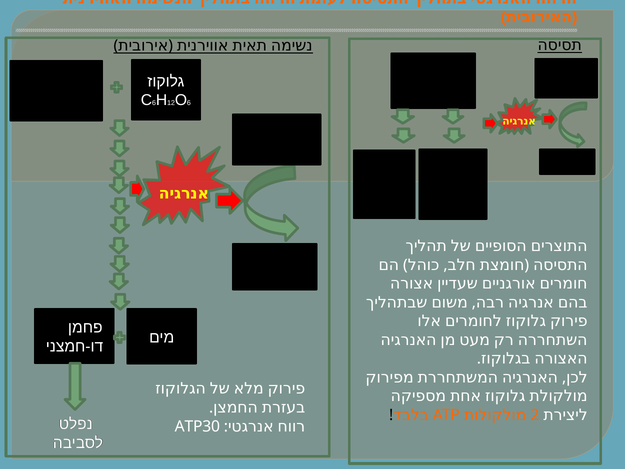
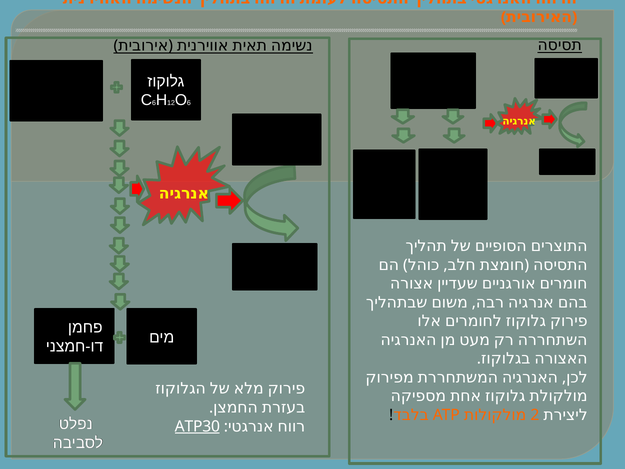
ATP30 underline: none -> present
